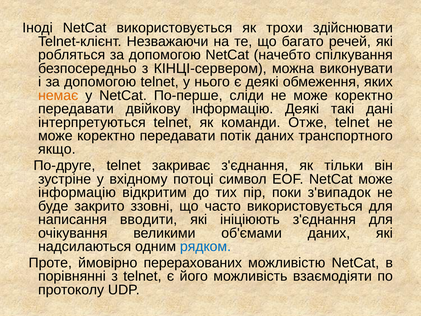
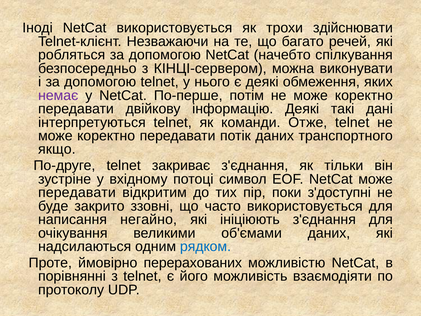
немає colour: orange -> purple
сліди: сліди -> потім
інформацію at (77, 192): інформацію -> передавати
з'випадок: з'випадок -> з'доступні
вводити: вводити -> негайно
